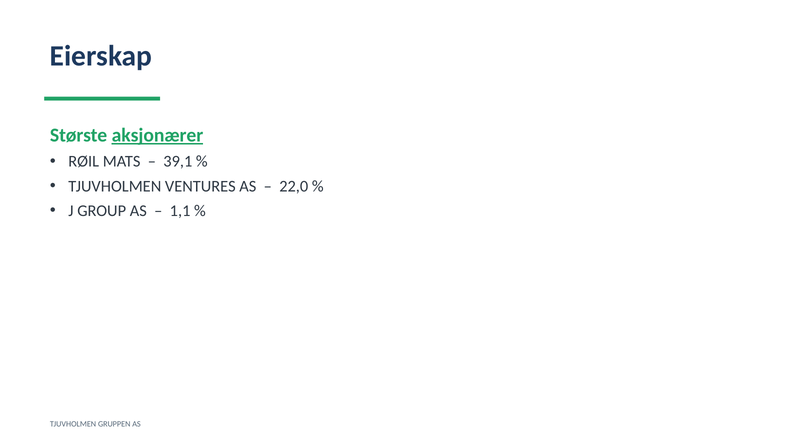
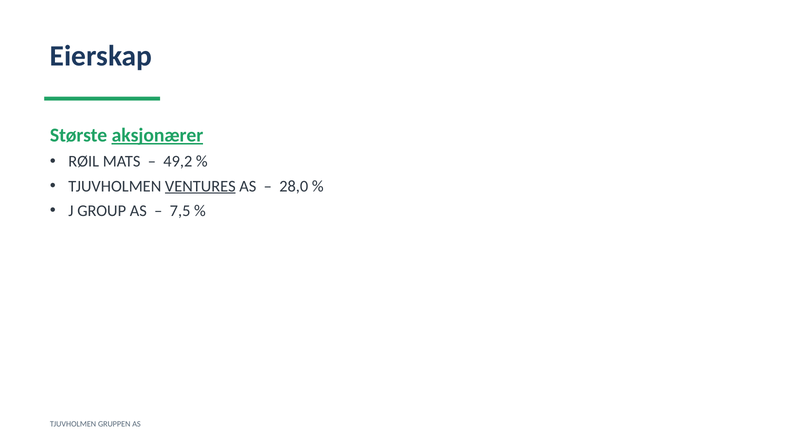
39,1: 39,1 -> 49,2
VENTURES underline: none -> present
22,0: 22,0 -> 28,0
1,1: 1,1 -> 7,5
